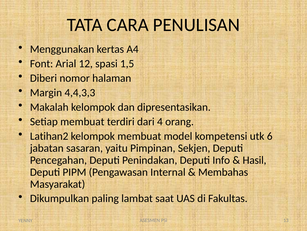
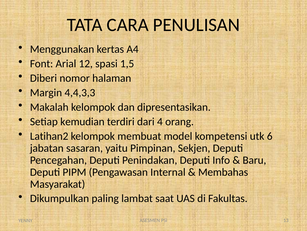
Setiap membuat: membuat -> kemudian
Hasil: Hasil -> Baru
